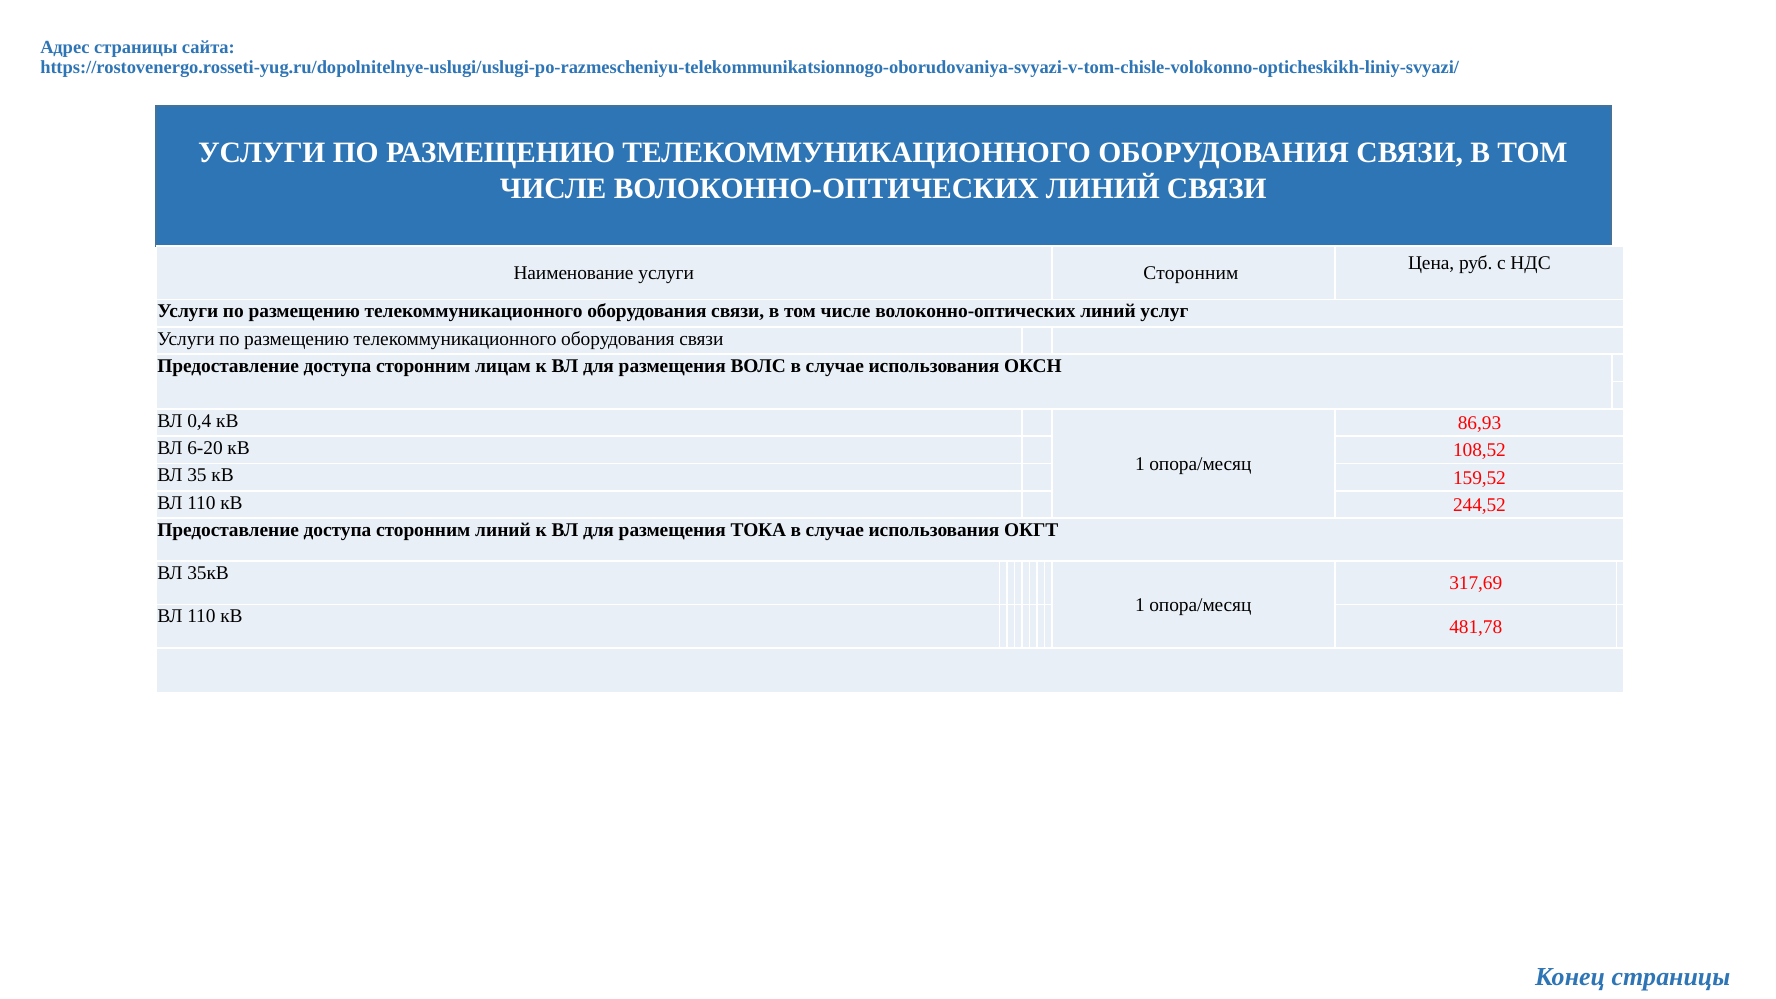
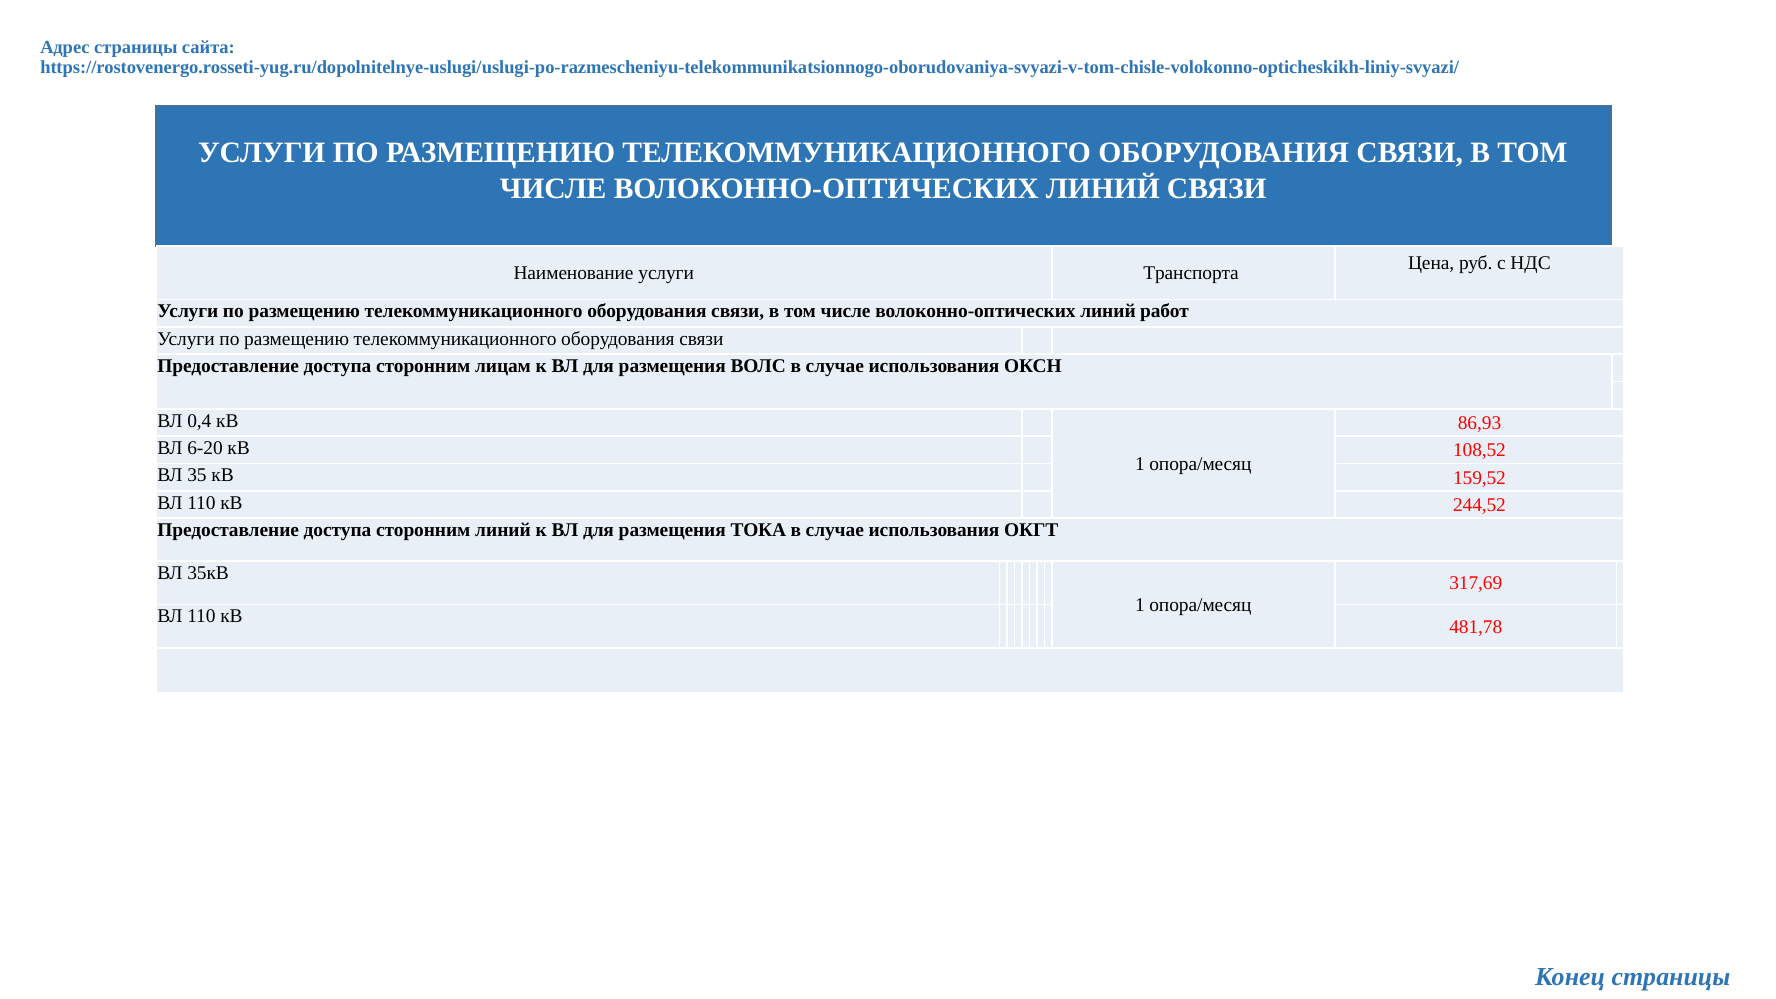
услуги Сторонним: Сторонним -> Транспорта
услуг: услуг -> работ
